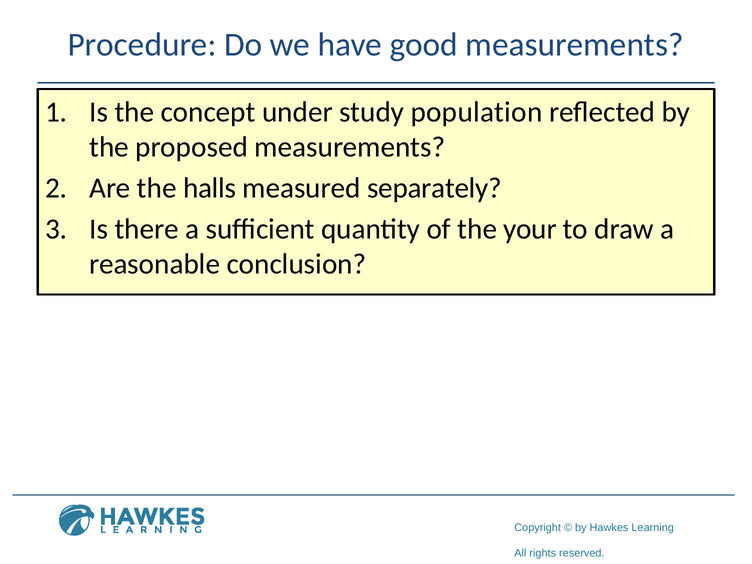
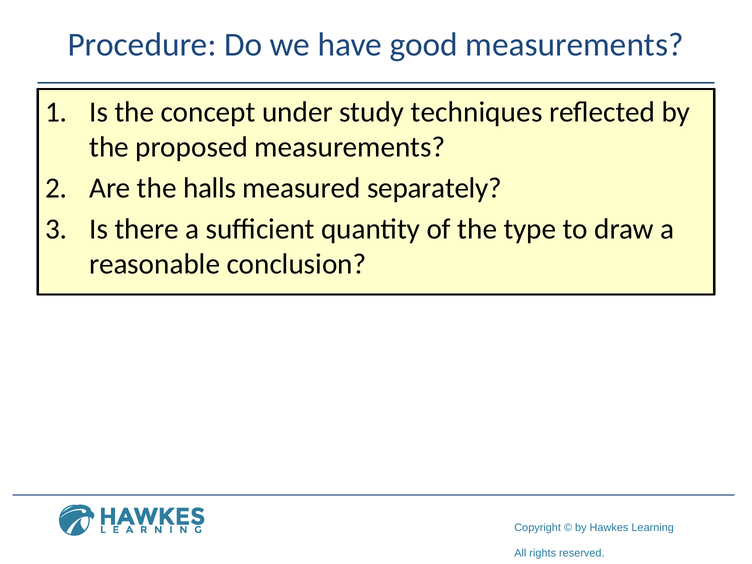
population: population -> techniques
your: your -> type
